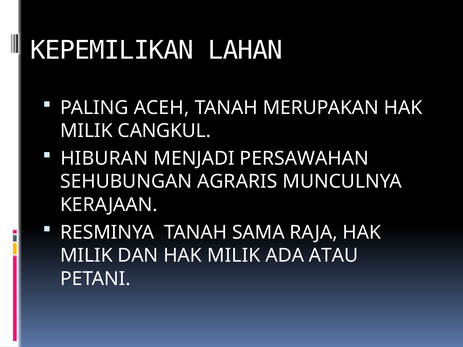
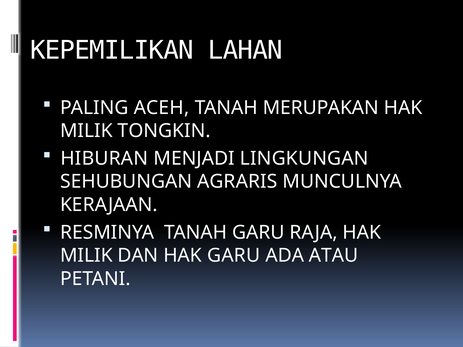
CANGKUL: CANGKUL -> TONGKIN
PERSAWAHAN: PERSAWAHAN -> LINGKUNGAN
TANAH SAMA: SAMA -> GARU
DAN HAK MILIK: MILIK -> GARU
